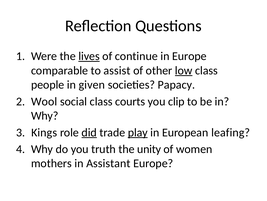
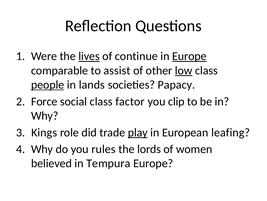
Europe at (189, 56) underline: none -> present
people underline: none -> present
given: given -> lands
Wool: Wool -> Force
courts: courts -> factor
did underline: present -> none
truth: truth -> rules
unity: unity -> lords
mothers: mothers -> believed
Assistant: Assistant -> Tempura
